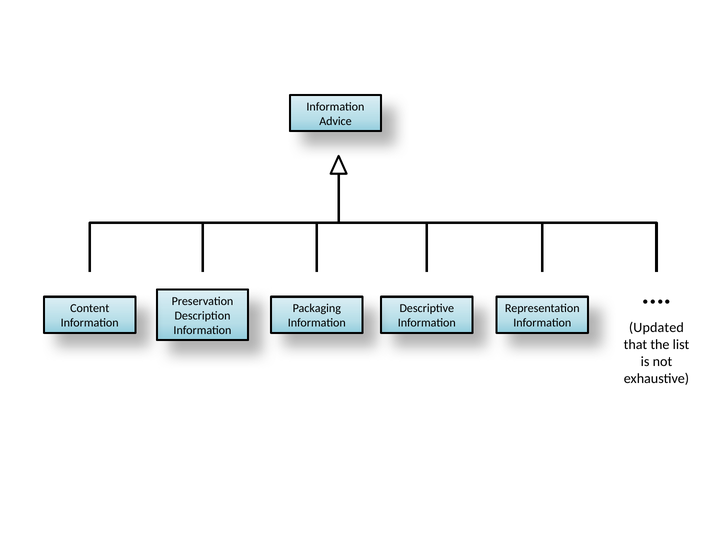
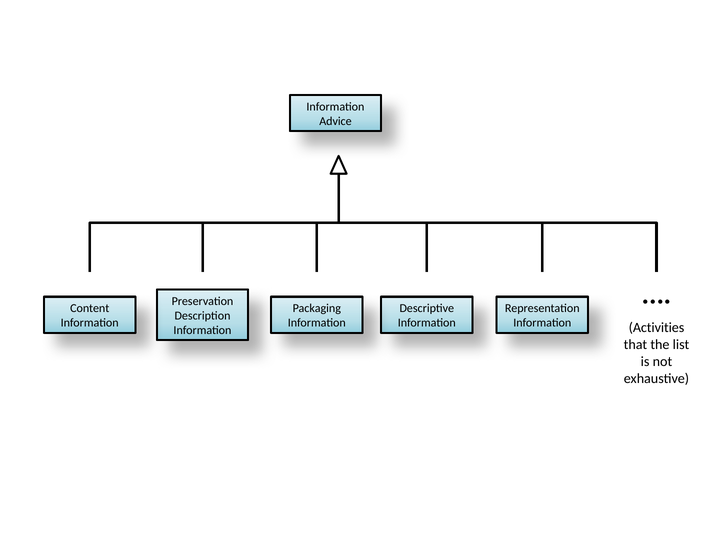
Updated: Updated -> Activities
